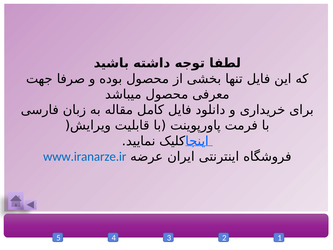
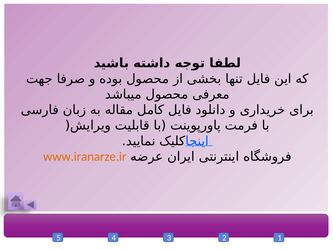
www.iranarze.ir colour: blue -> orange
